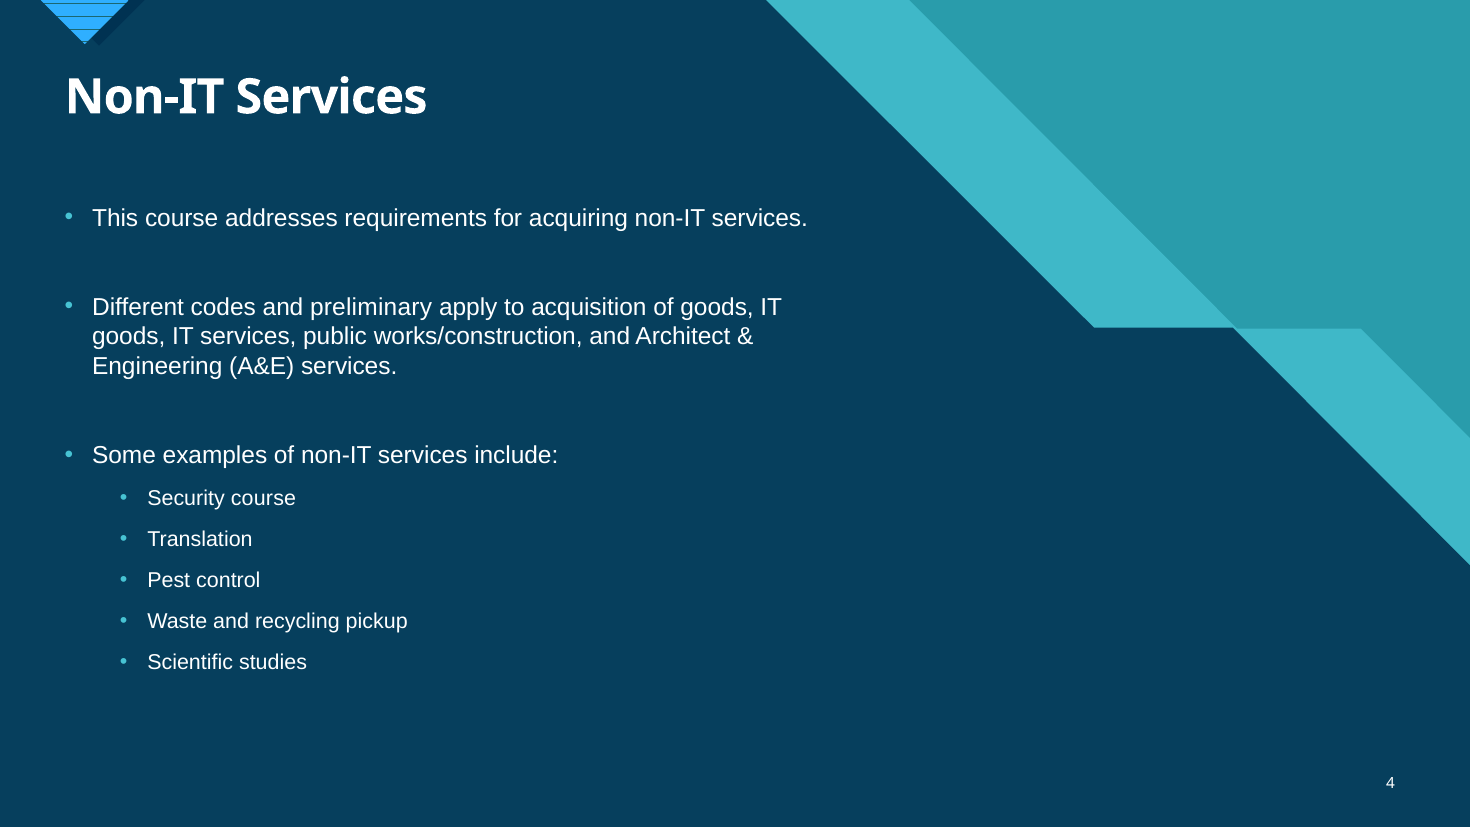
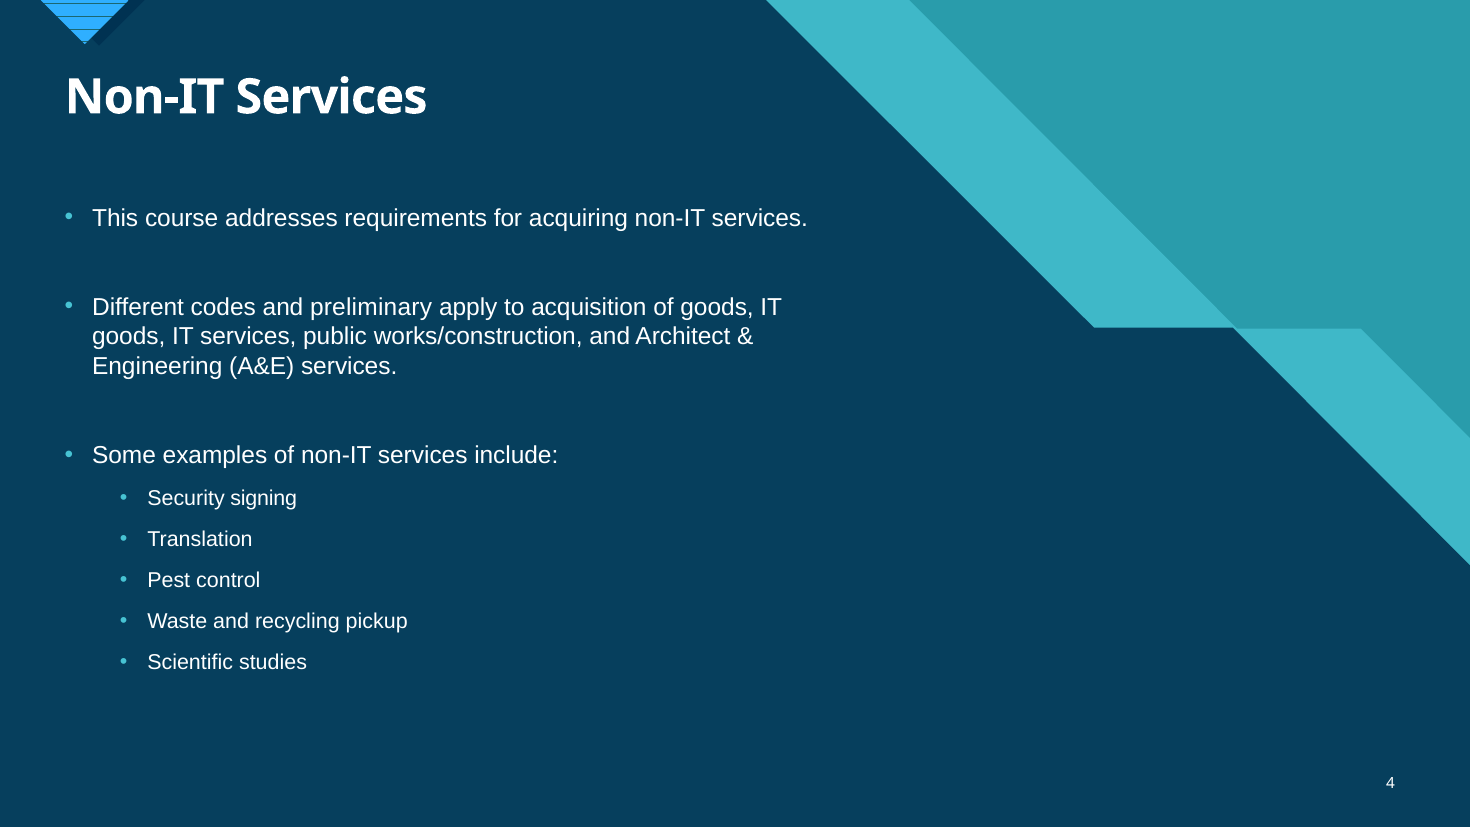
Security course: course -> signing
